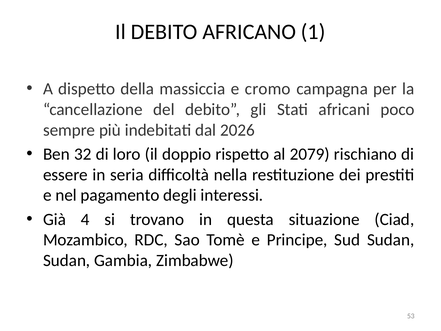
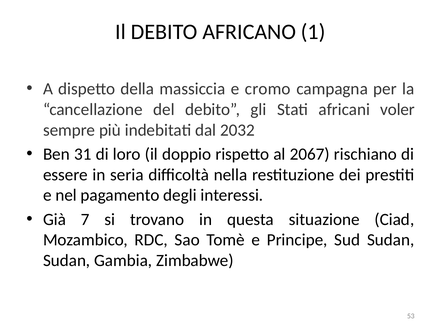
poco: poco -> voler
2026: 2026 -> 2032
32: 32 -> 31
2079: 2079 -> 2067
4: 4 -> 7
